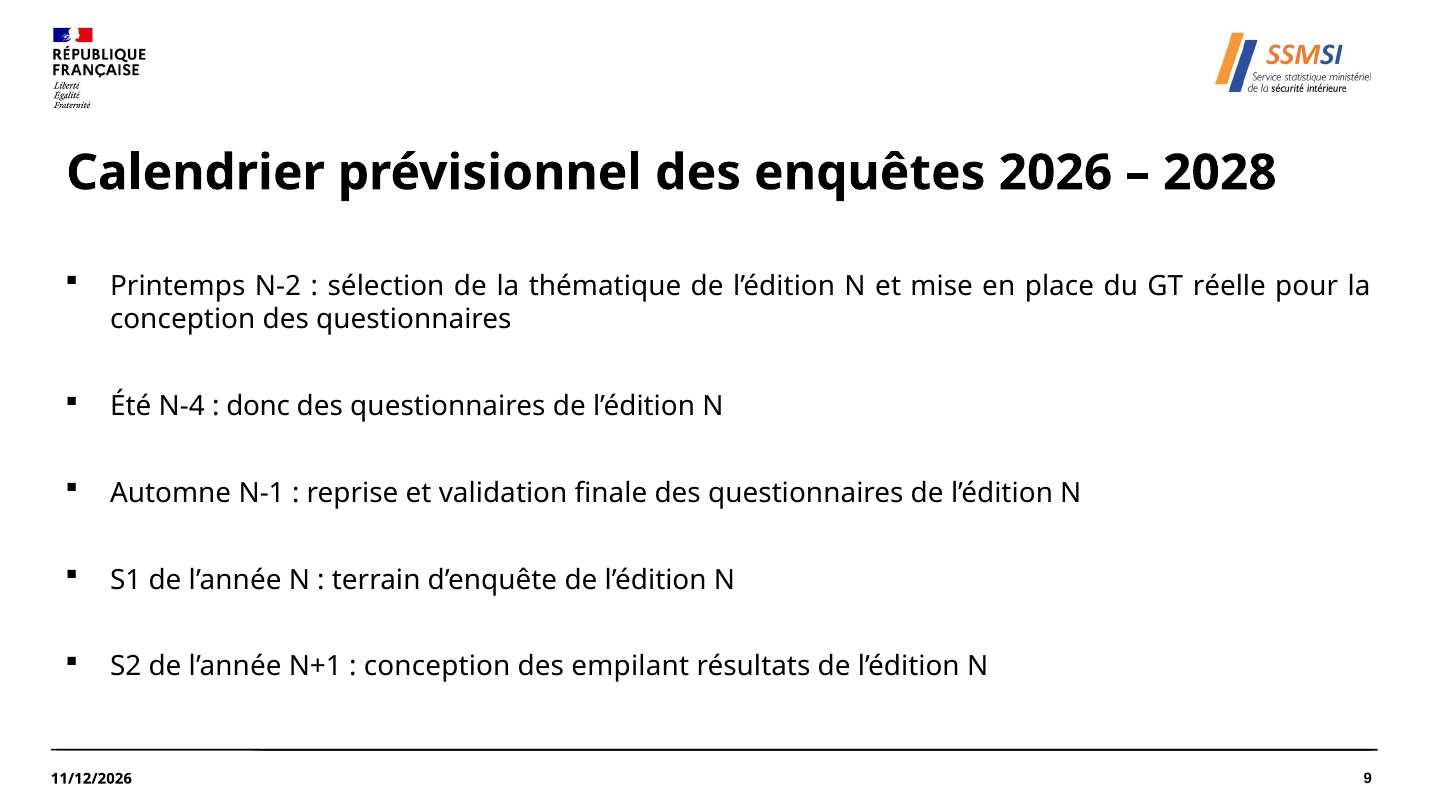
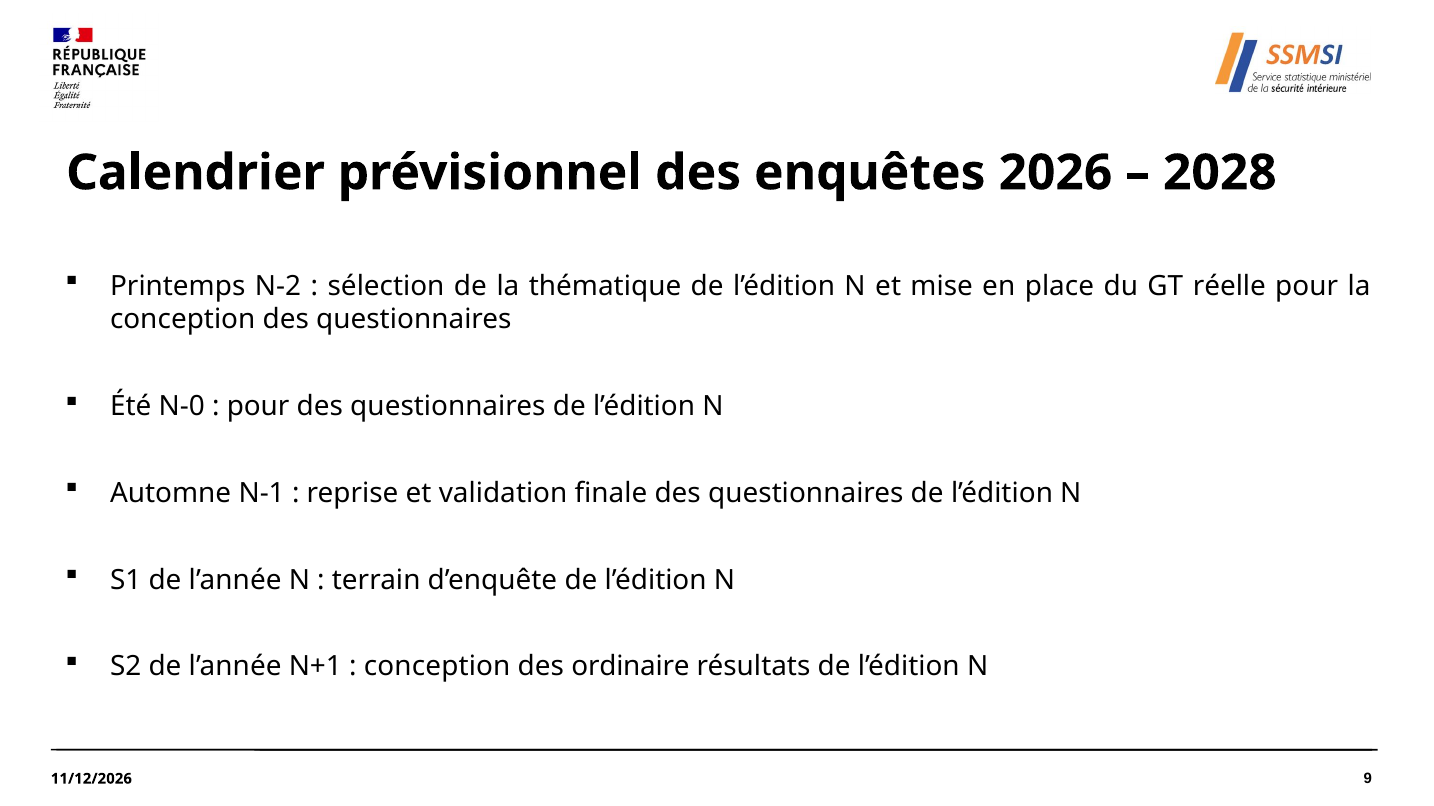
N-4: N-4 -> N-0
donc at (258, 407): donc -> pour
empilant: empilant -> ordinaire
